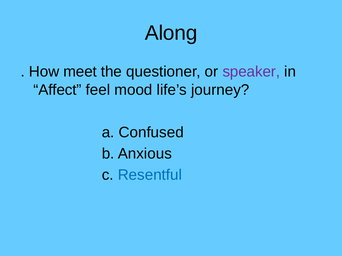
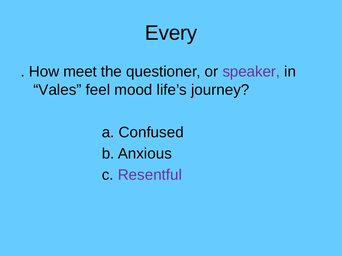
Along: Along -> Every
Affect: Affect -> Vales
Resentful colour: blue -> purple
